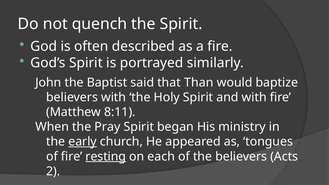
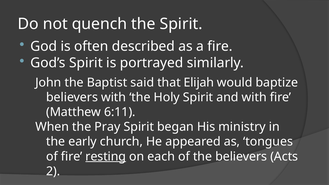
Than: Than -> Elijah
8:11: 8:11 -> 6:11
early underline: present -> none
